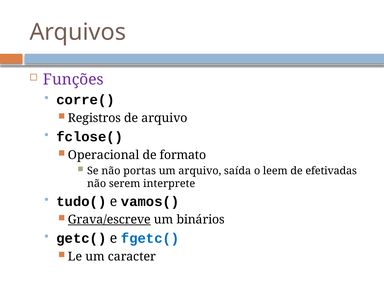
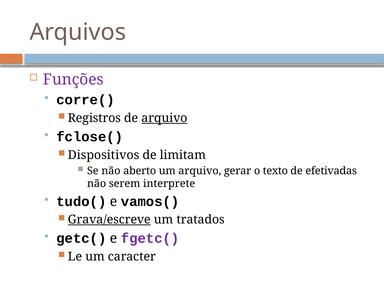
arquivo at (164, 118) underline: none -> present
Operacional: Operacional -> Dispositivos
formato: formato -> limitam
portas: portas -> aberto
saída: saída -> gerar
leem: leem -> texto
binários: binários -> tratados
fgetc( colour: blue -> purple
